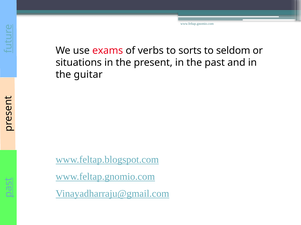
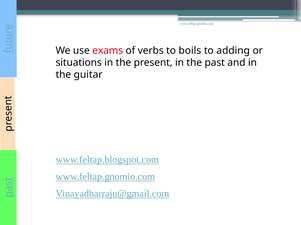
sorts: sorts -> boils
seldom: seldom -> adding
